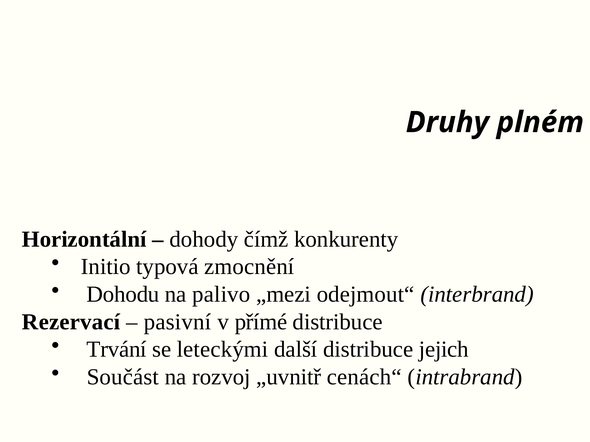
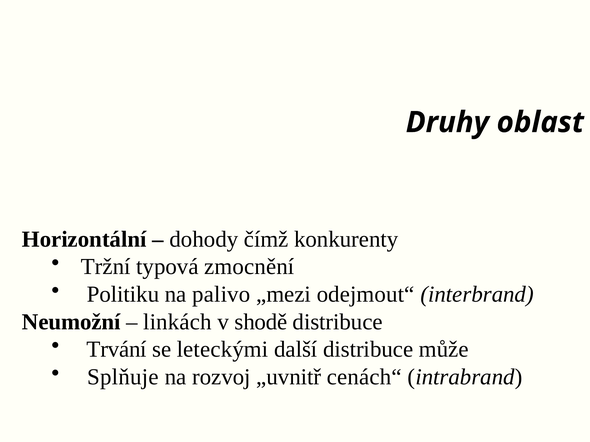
plném: plném -> oblast
Initio: Initio -> Tržní
Dohodu: Dohodu -> Politiku
Rezervací: Rezervací -> Neumožní
pasivní: pasivní -> linkách
přímé: přímé -> shodě
jejich: jejich -> může
Součást: Součást -> Splňuje
